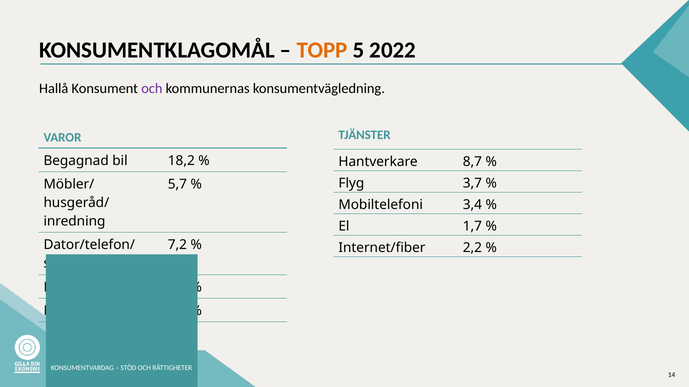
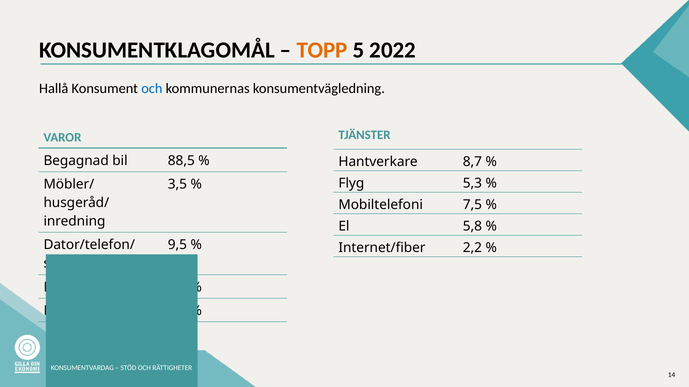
och at (152, 89) colour: purple -> blue
18,2: 18,2 -> 88,5
3,7: 3,7 -> 5,3
5,7: 5,7 -> 3,5
3,4: 3,4 -> 7,5
El 1,7: 1,7 -> 5,8
7,2: 7,2 -> 9,5
